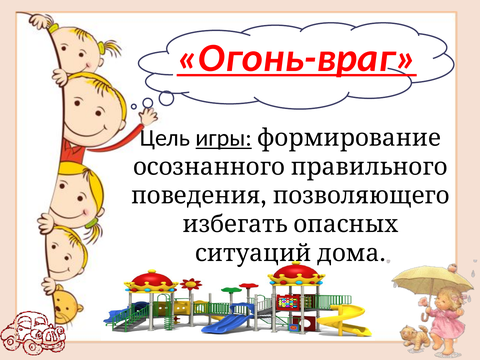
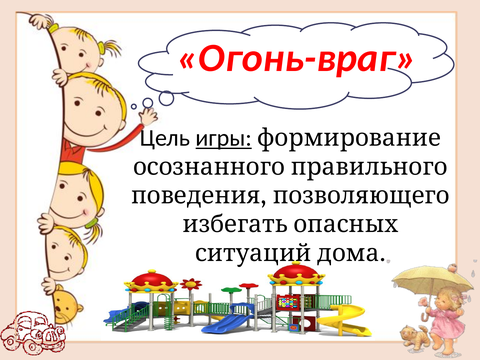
Огонь-враг underline: present -> none
